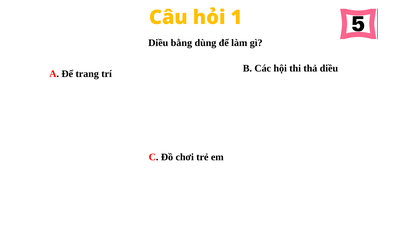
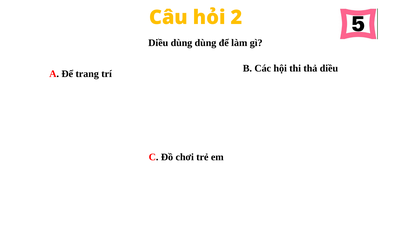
1: 1 -> 2
Diều bằng: bằng -> dùng
